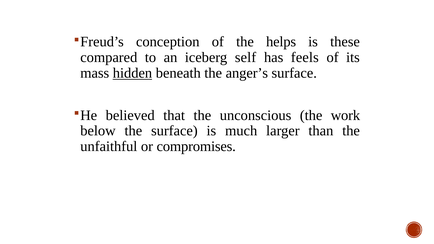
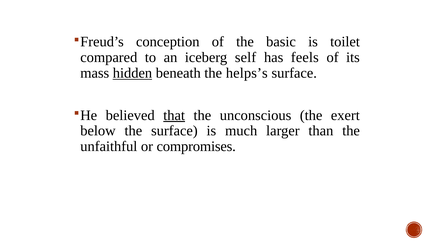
helps: helps -> basic
these: these -> toilet
anger’s: anger’s -> helps’s
that underline: none -> present
work: work -> exert
